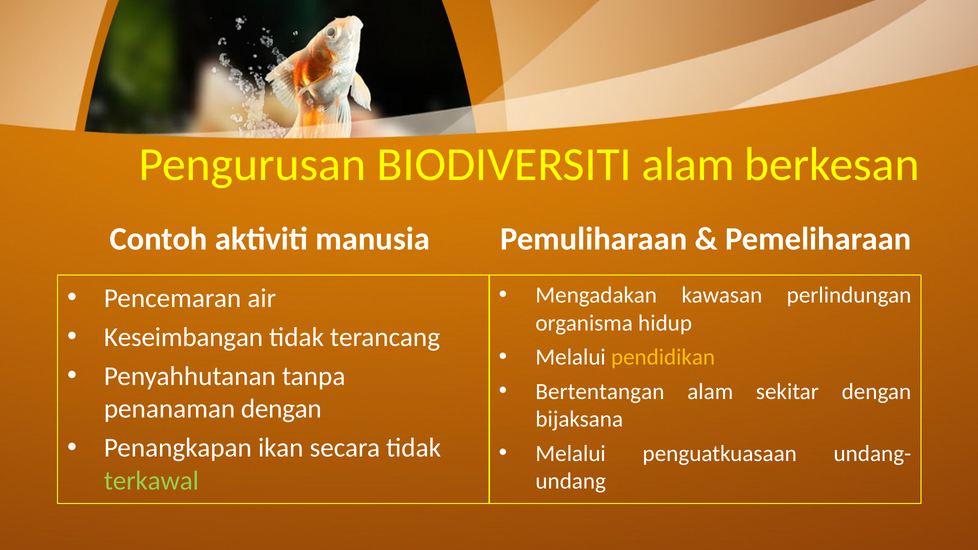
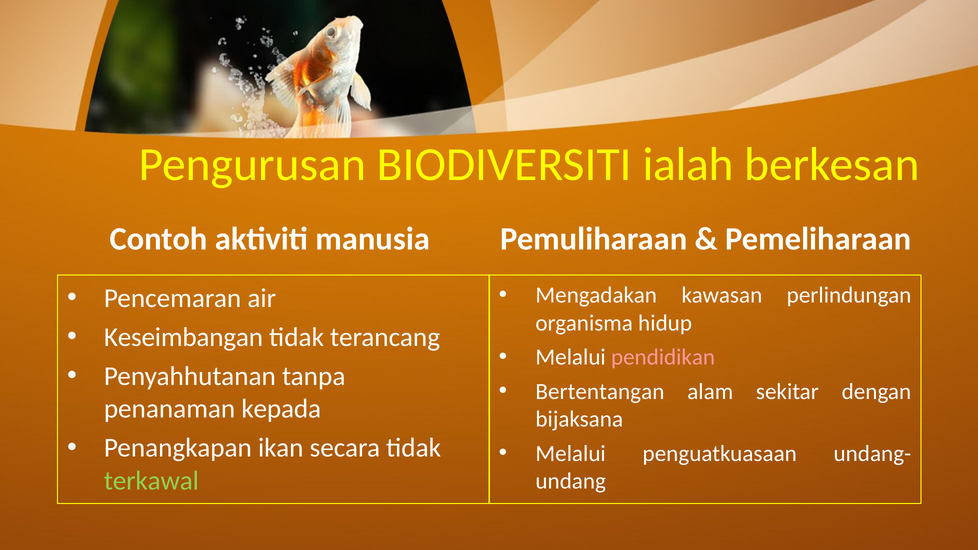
BIODIVERSITI alam: alam -> ialah
pendidikan colour: yellow -> pink
penanaman dengan: dengan -> kepada
